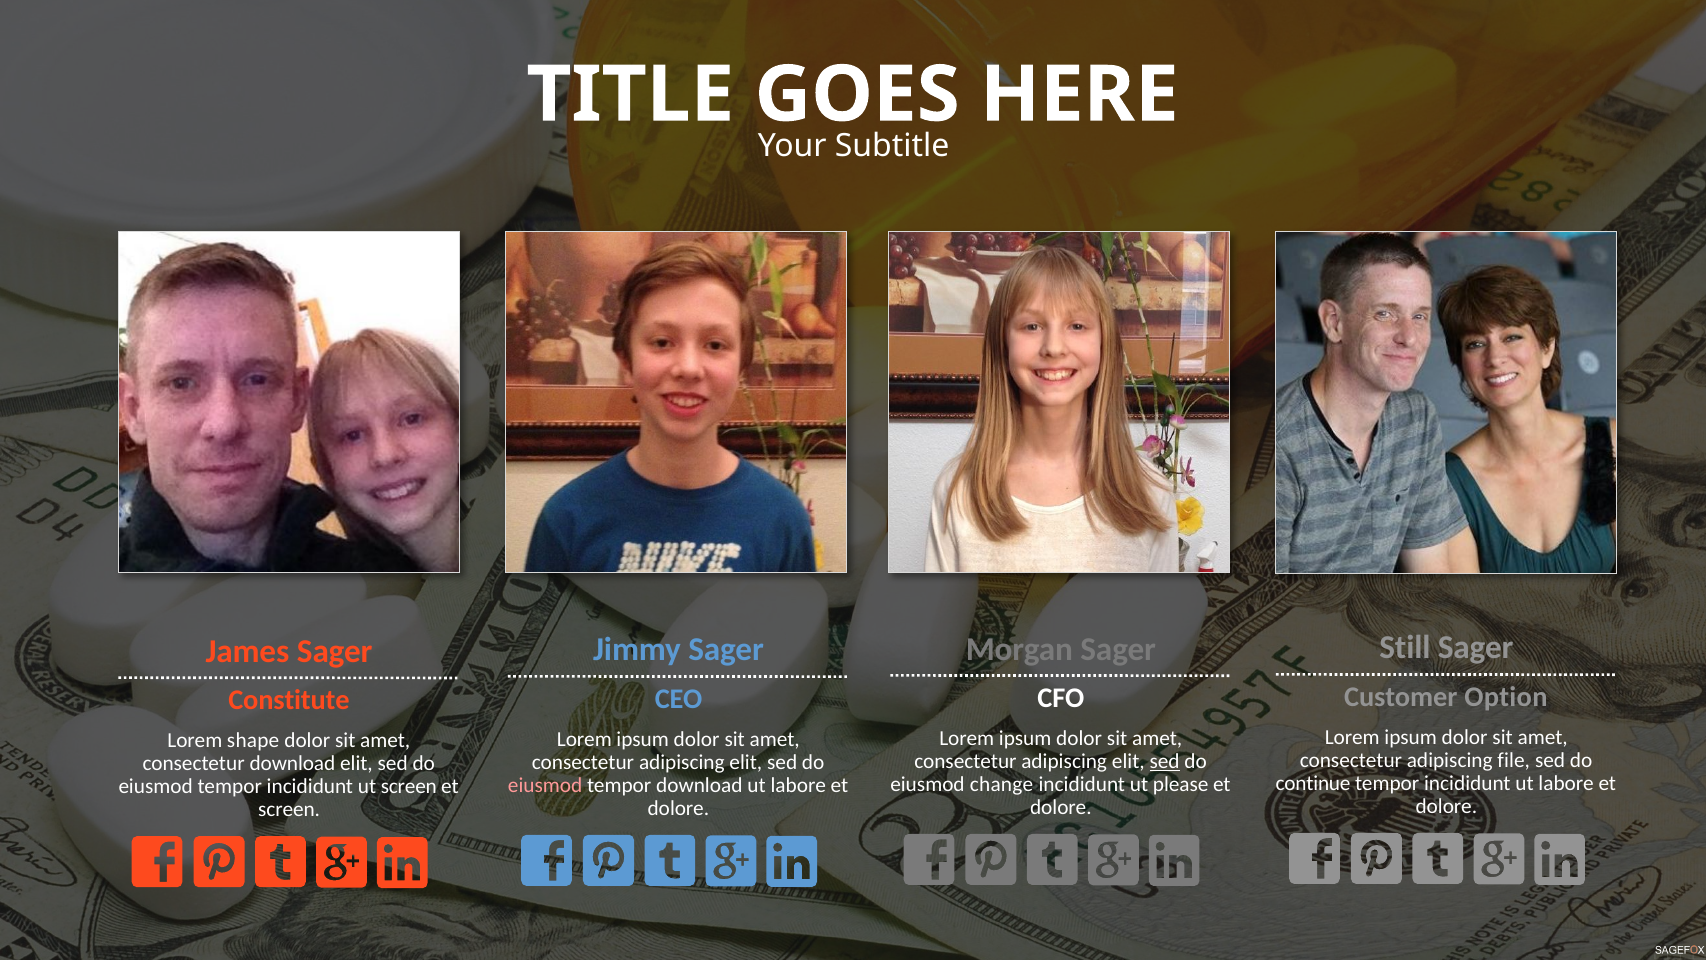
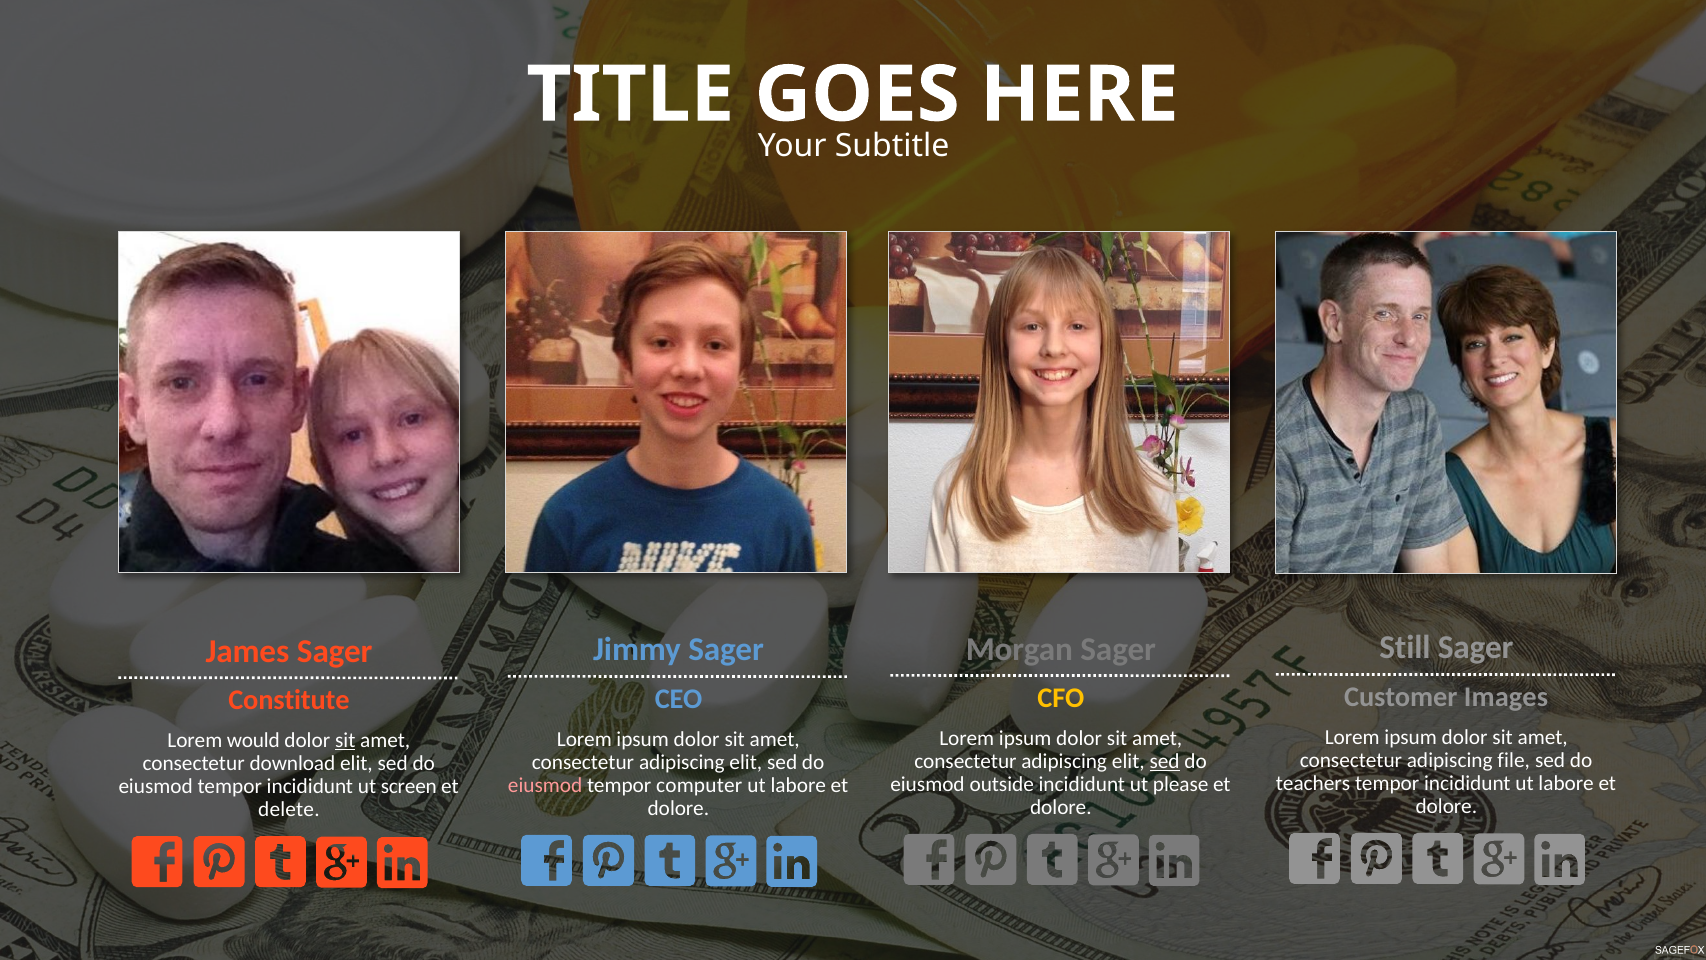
Option: Option -> Images
CFO colour: white -> yellow
shape: shape -> would
sit at (345, 740) underline: none -> present
continue: continue -> teachers
change: change -> outside
tempor download: download -> computer
screen at (289, 809): screen -> delete
